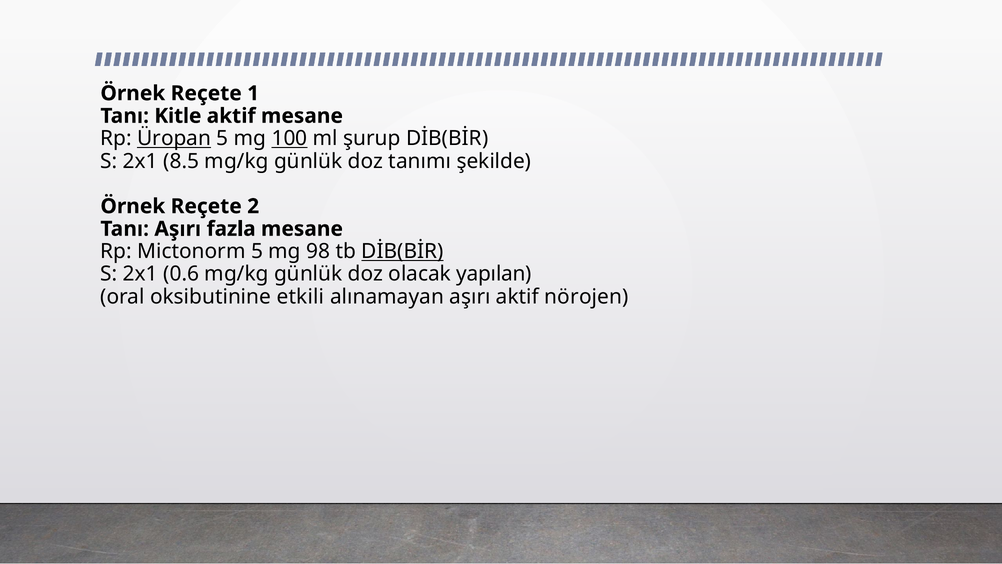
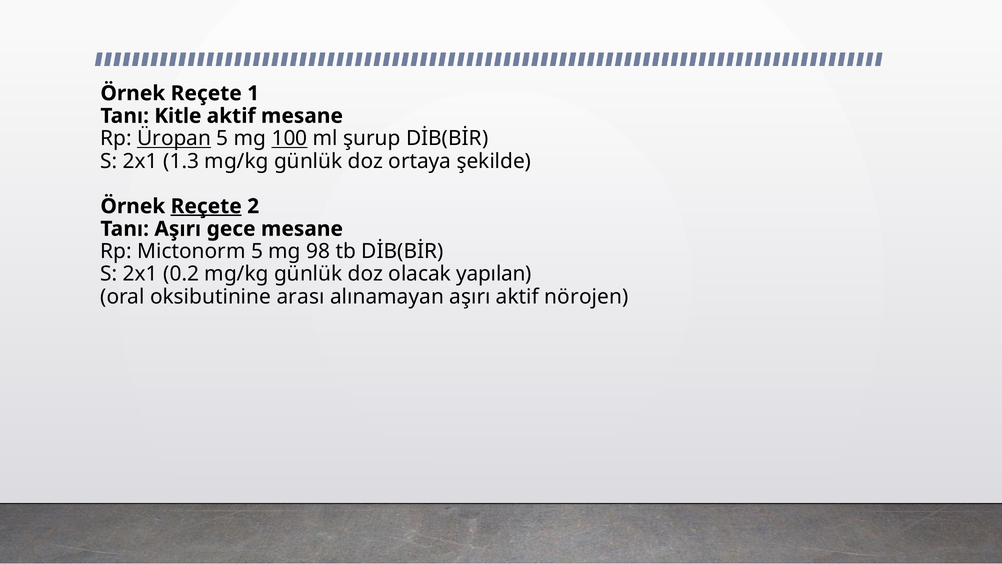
8.5: 8.5 -> 1.3
tanımı: tanımı -> ortaya
Reçete at (206, 206) underline: none -> present
fazla: fazla -> gece
DİB(BİR at (403, 251) underline: present -> none
0.6: 0.6 -> 0.2
etkili: etkili -> arası
